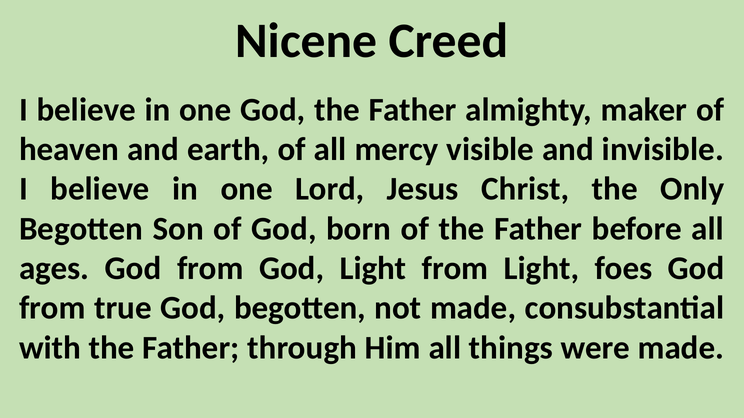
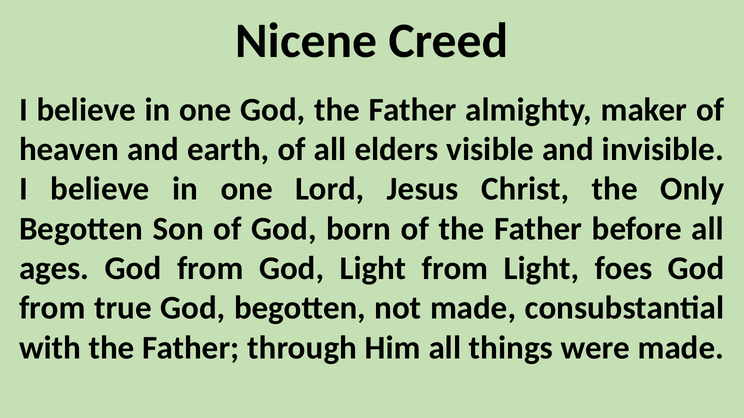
mercy: mercy -> elders
